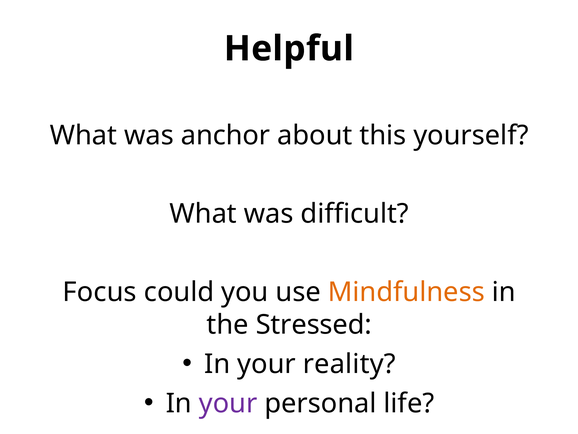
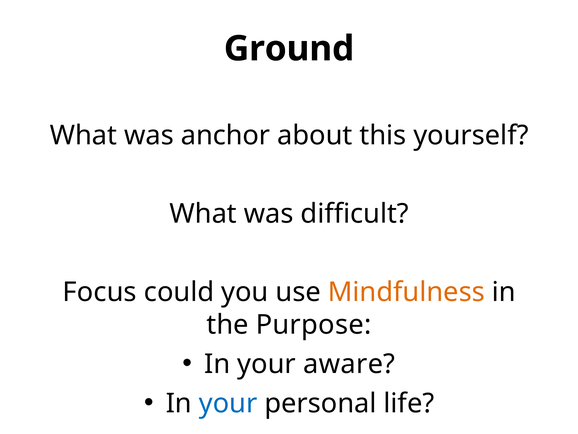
Helpful: Helpful -> Ground
Stressed: Stressed -> Purpose
reality: reality -> aware
your at (228, 403) colour: purple -> blue
